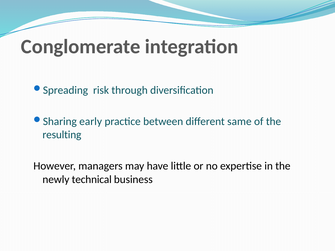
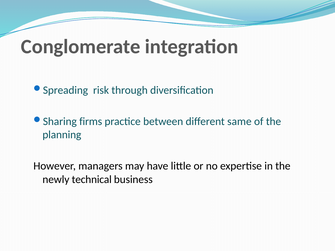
early: early -> firms
resulting: resulting -> planning
